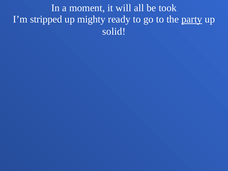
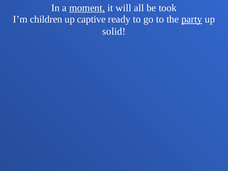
moment underline: none -> present
stripped: stripped -> children
mighty: mighty -> captive
